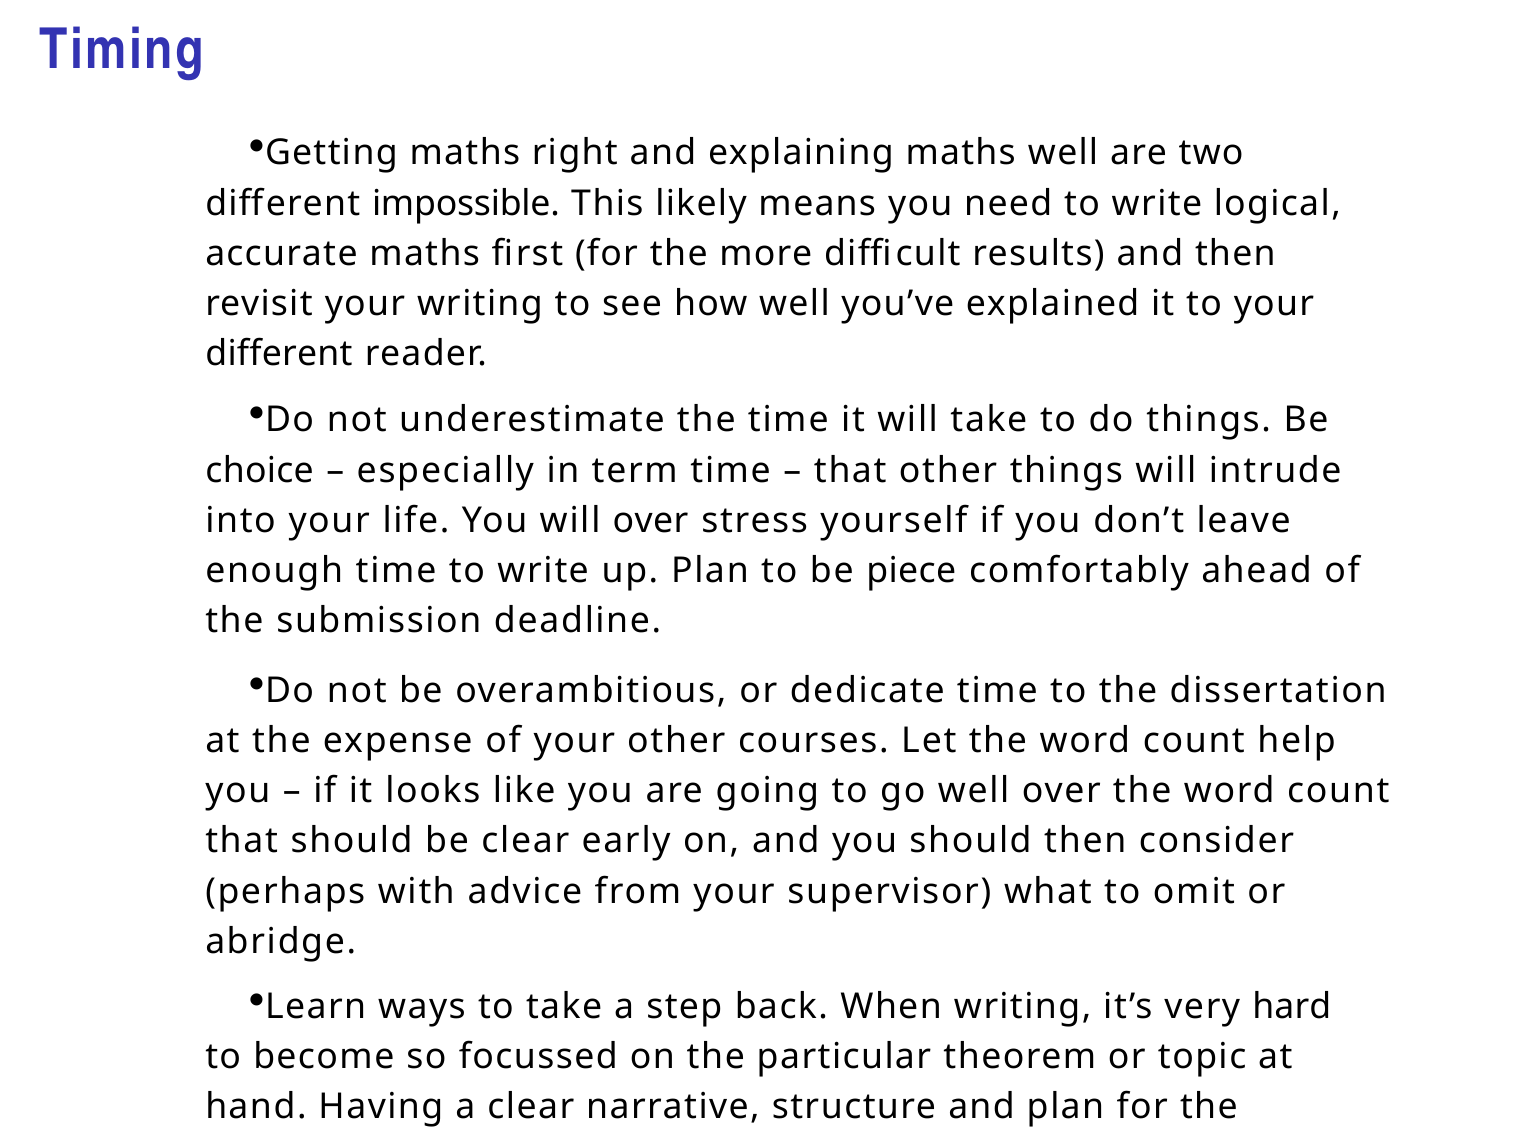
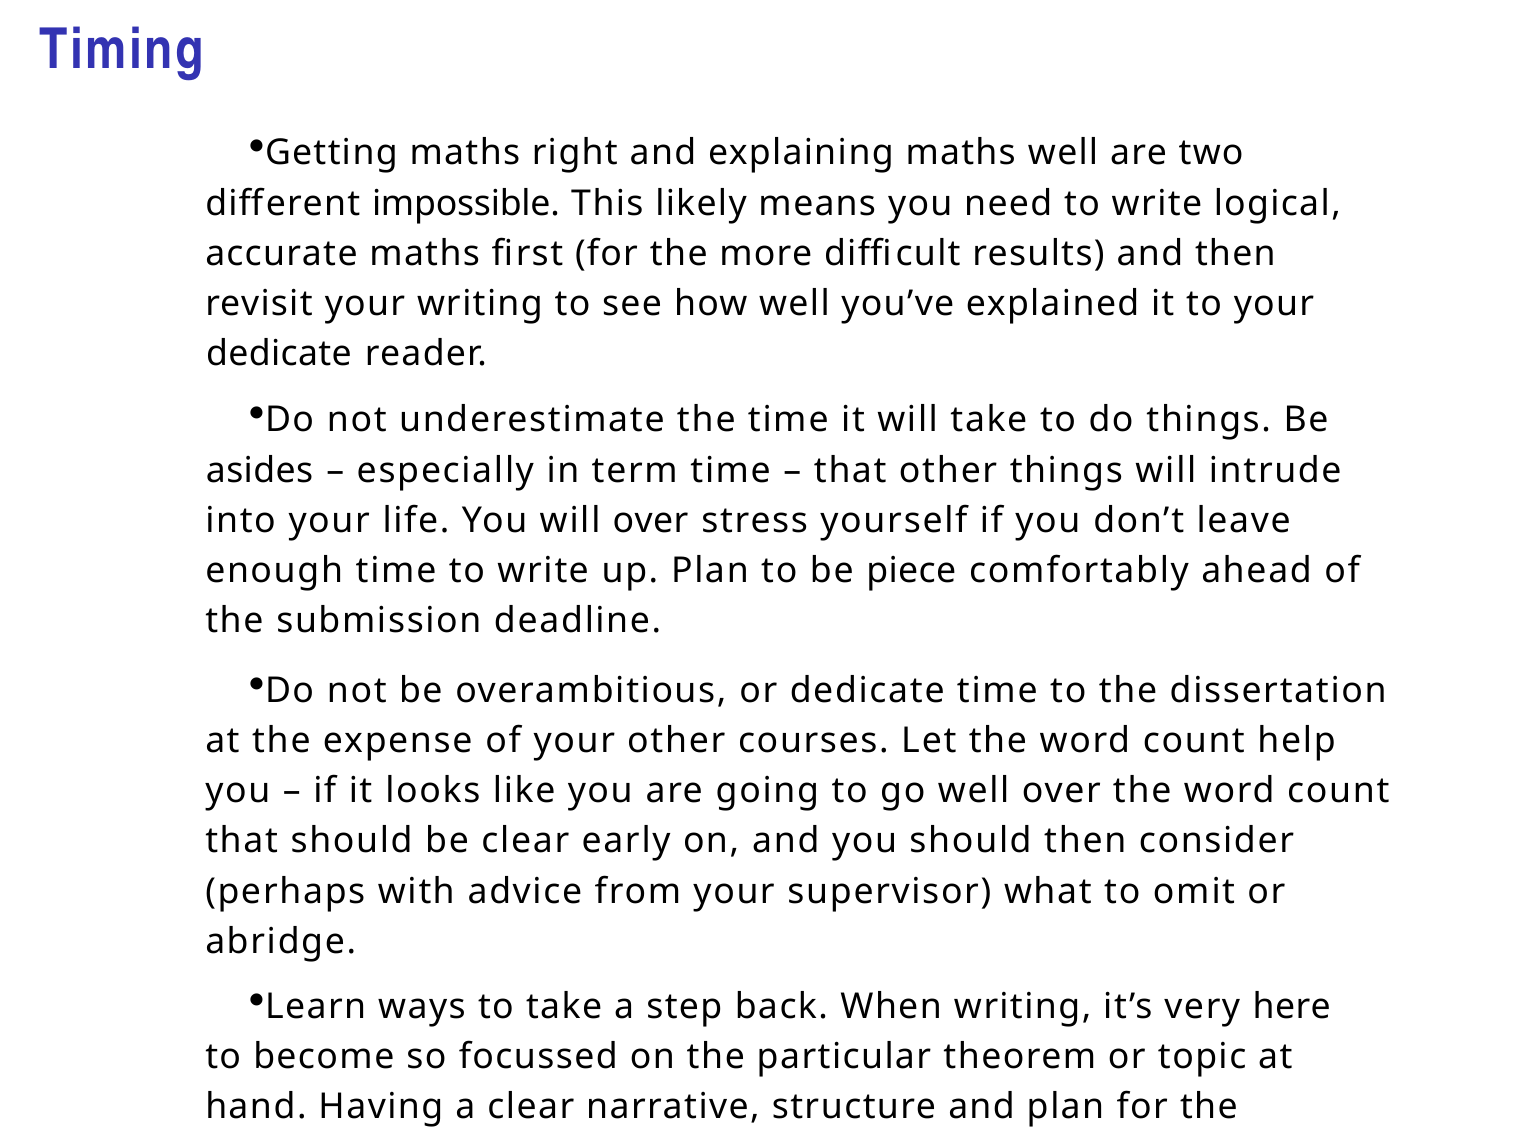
different at (279, 354): different -> dedicate
choice: choice -> asides
hard: hard -> here
